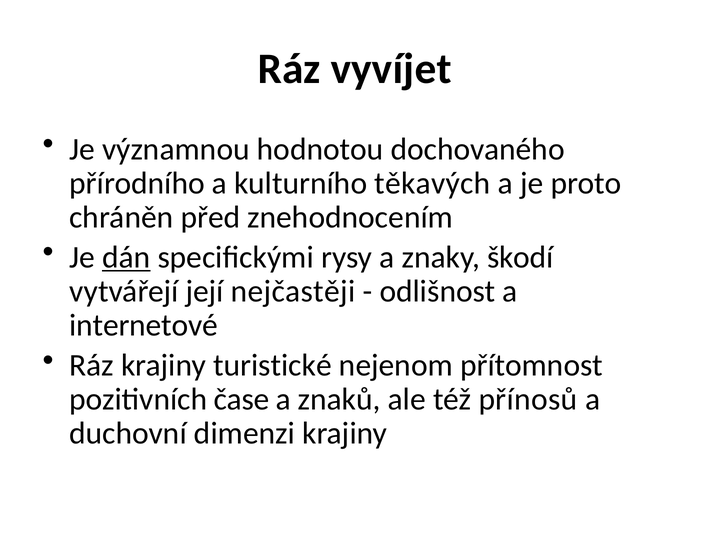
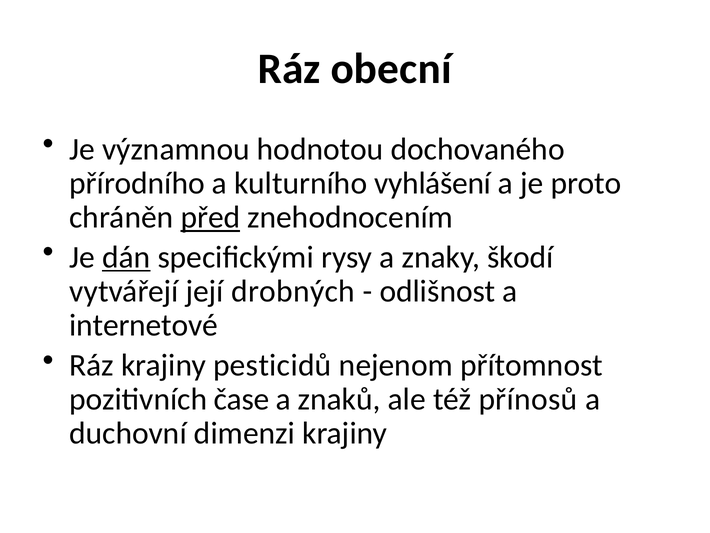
vyvíjet: vyvíjet -> obecní
těkavých: těkavých -> vyhlášení
před underline: none -> present
nejčastěji: nejčastěji -> drobných
turistické: turistické -> pesticidů
